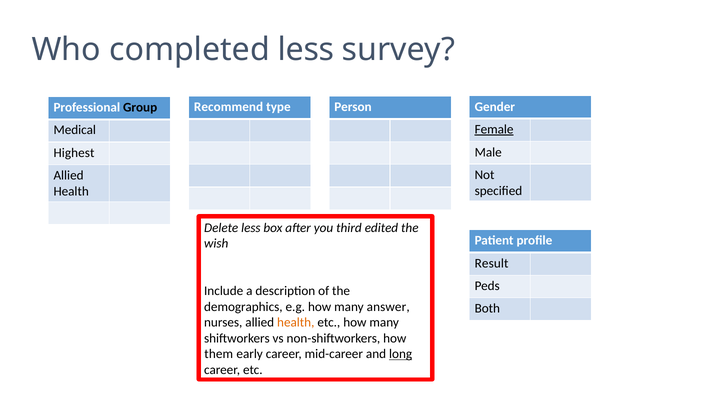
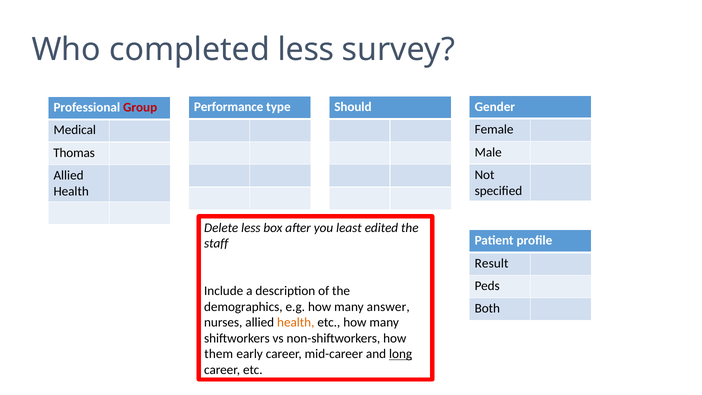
Recommend: Recommend -> Performance
Person: Person -> Should
Group colour: black -> red
Female underline: present -> none
Highest: Highest -> Thomas
third: third -> least
wish: wish -> staff
